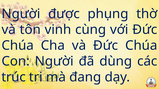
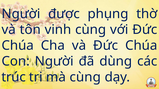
mà đang: đang -> cùng
